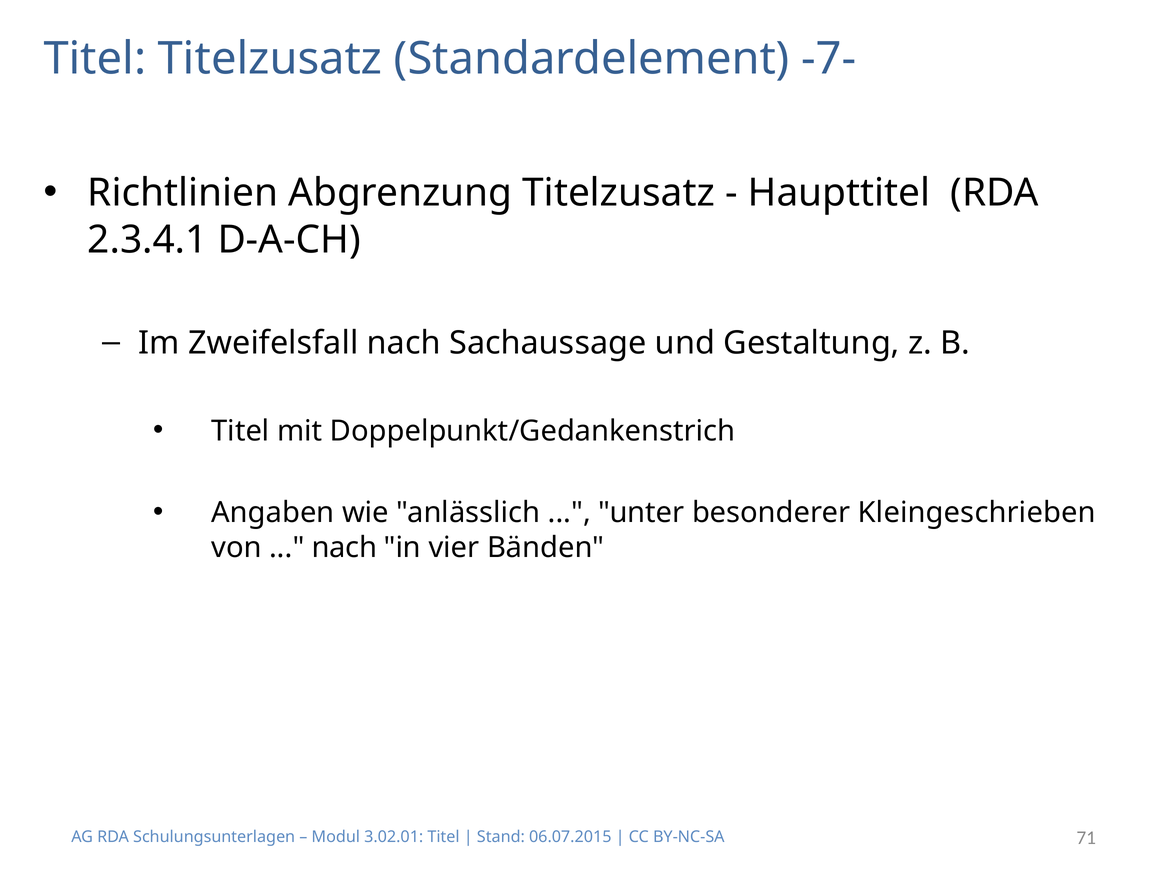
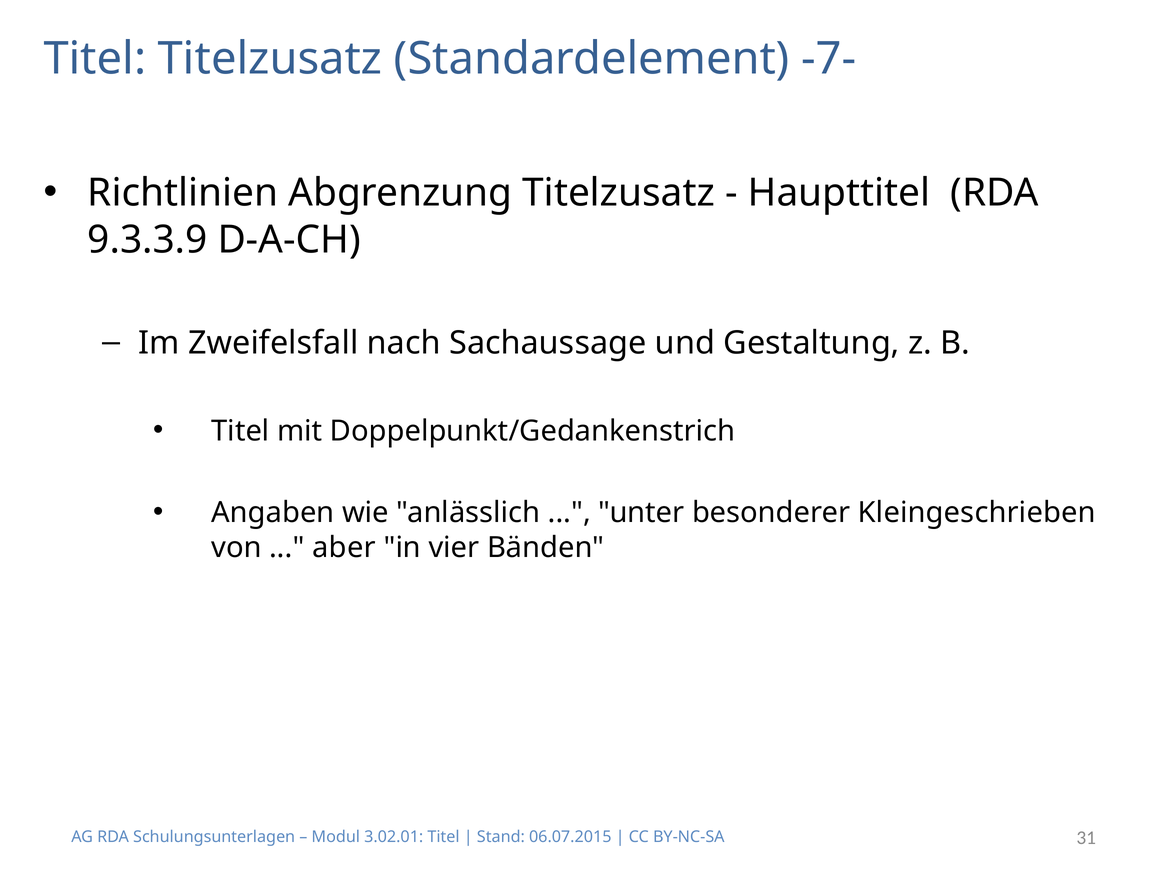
2.3.4.1: 2.3.4.1 -> 9.3.3.9
nach at (344, 547): nach -> aber
71: 71 -> 31
